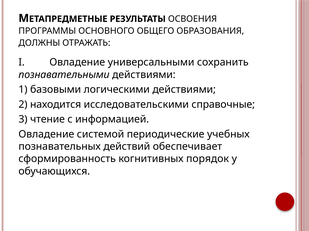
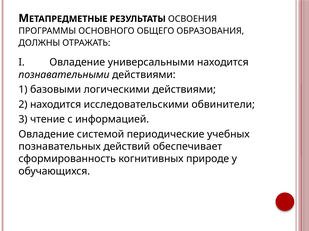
универсальными сохранить: сохранить -> находится
справочные: справочные -> обвинители
порядок: порядок -> природе
